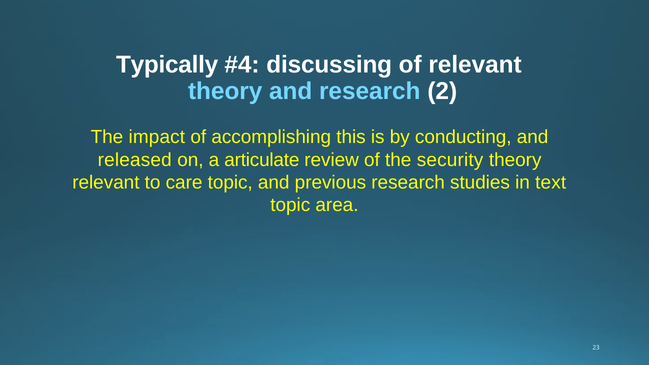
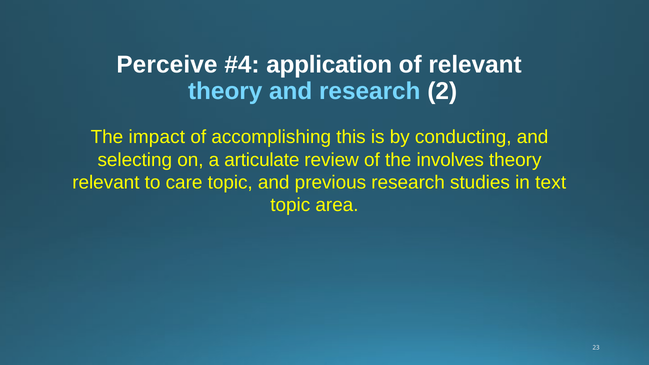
Typically: Typically -> Perceive
discussing: discussing -> application
released: released -> selecting
security: security -> involves
